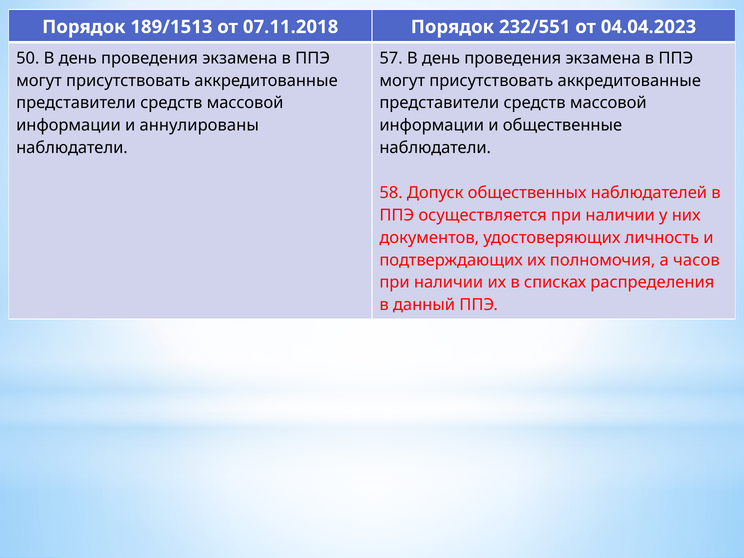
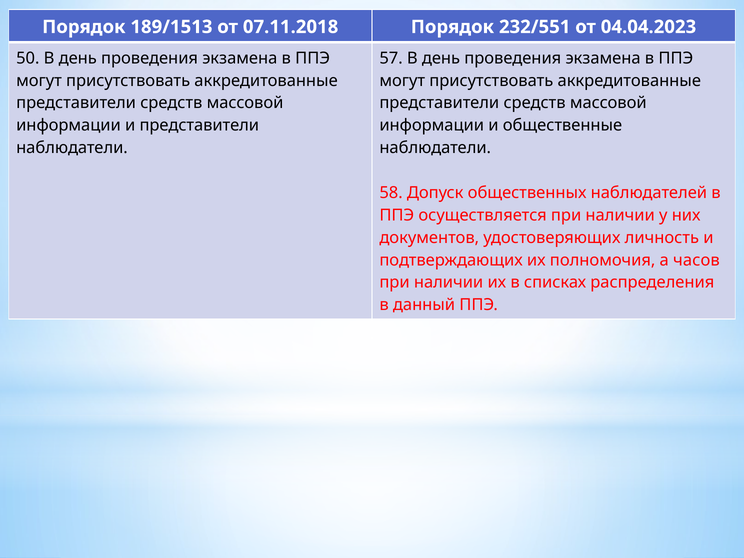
и аннулированы: аннулированы -> представители
